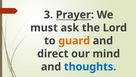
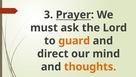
thoughts colour: blue -> orange
